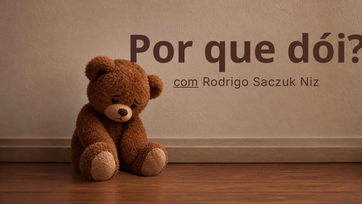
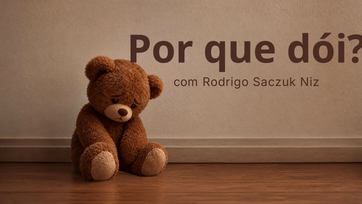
com underline: present -> none
